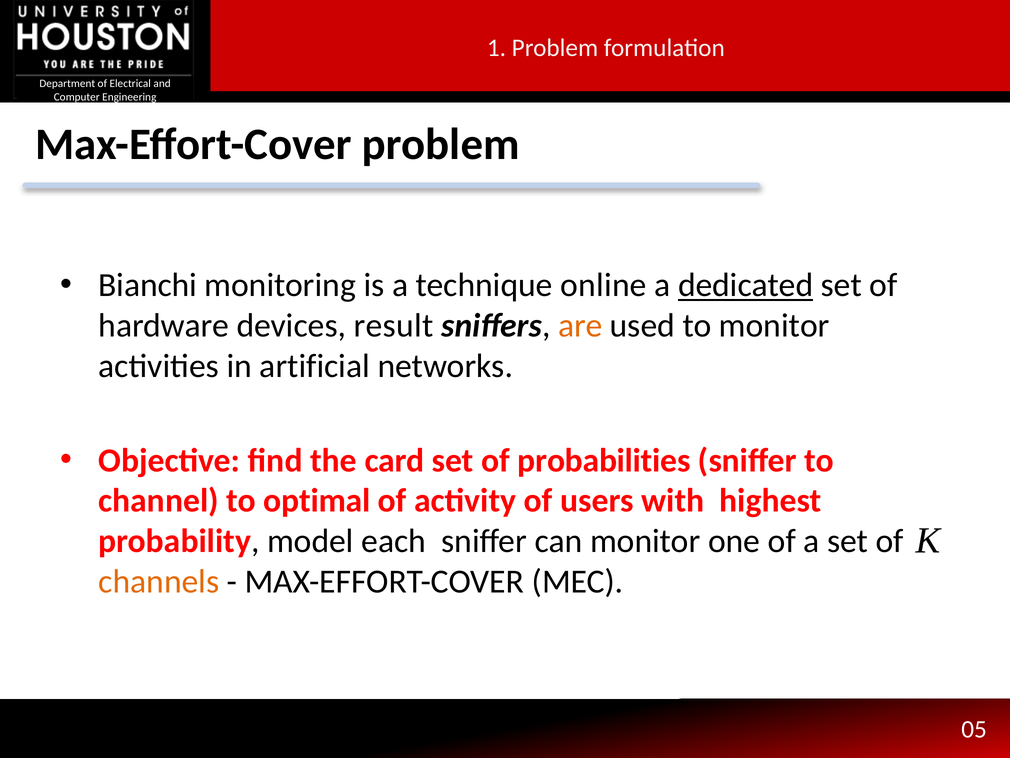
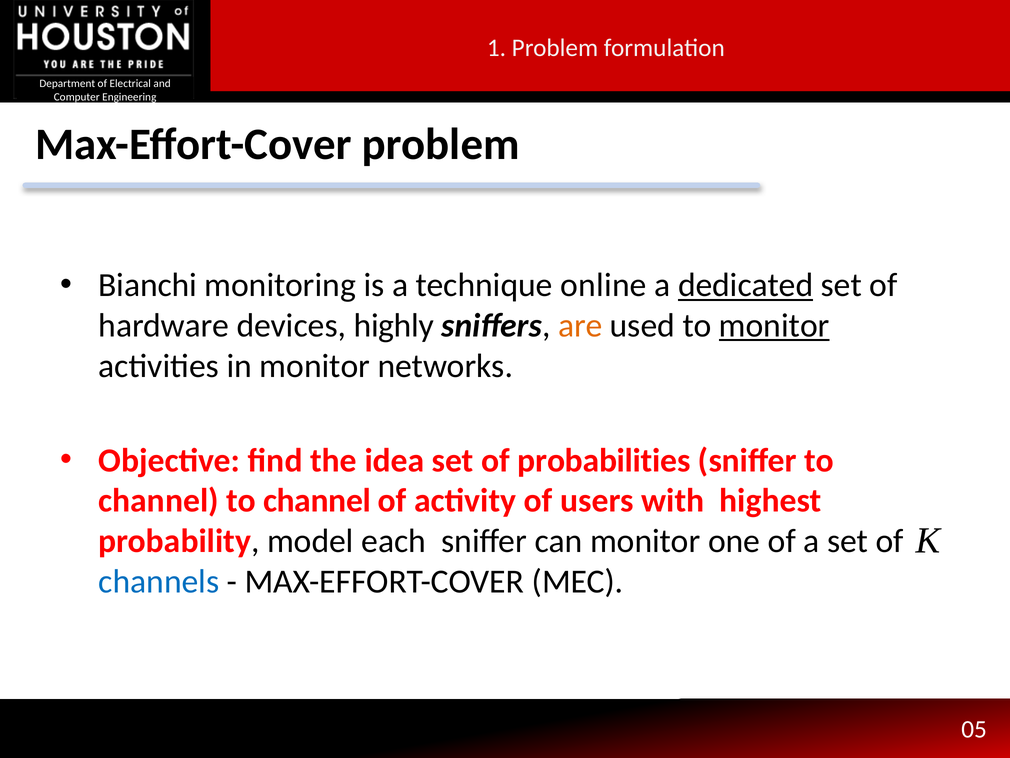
result: result -> highly
monitor at (774, 325) underline: none -> present
in artificial: artificial -> monitor
card: card -> idea
channel to optimal: optimal -> channel
channels colour: orange -> blue
